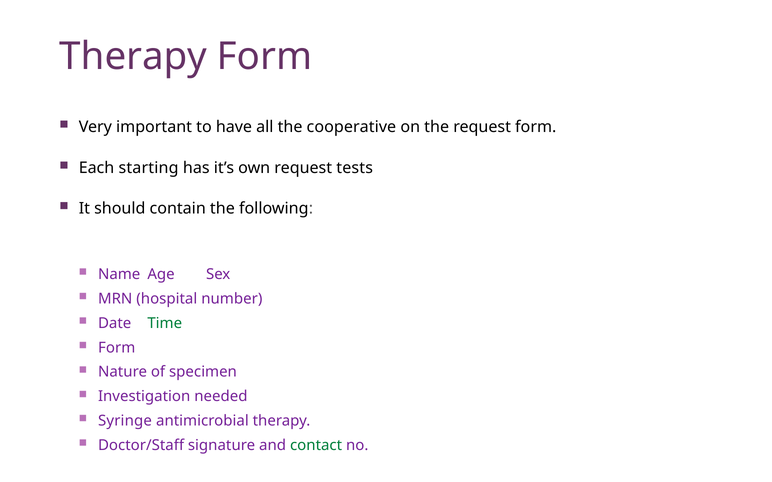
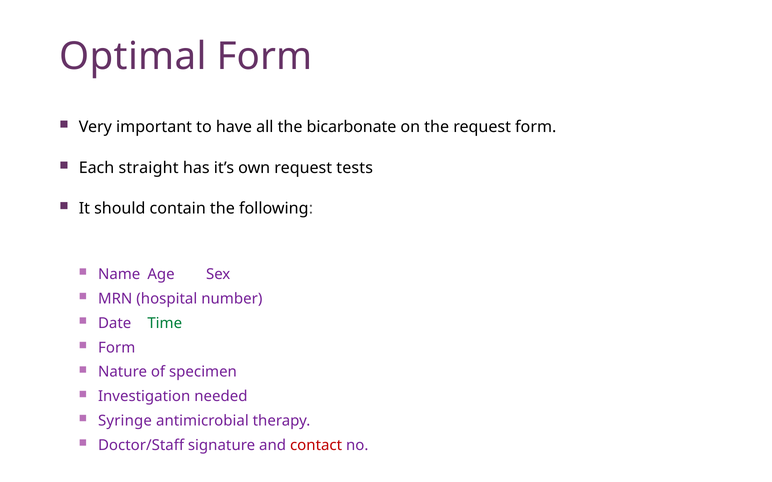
Therapy at (133, 57): Therapy -> Optimal
cooperative: cooperative -> bicarbonate
starting: starting -> straight
contact colour: green -> red
